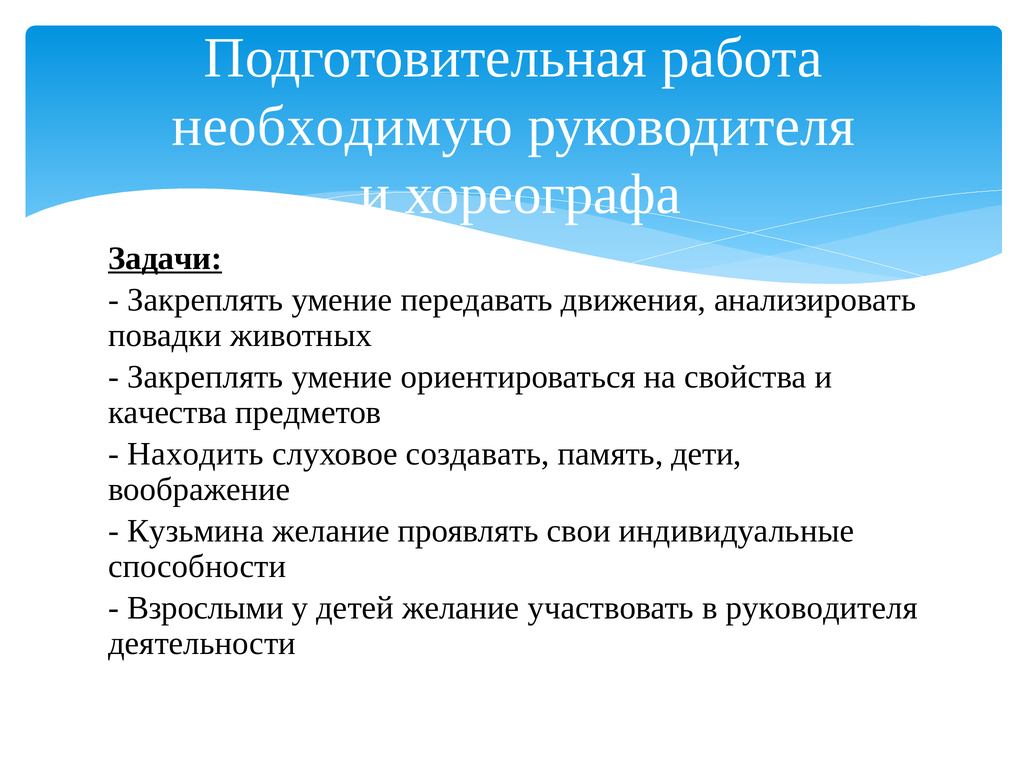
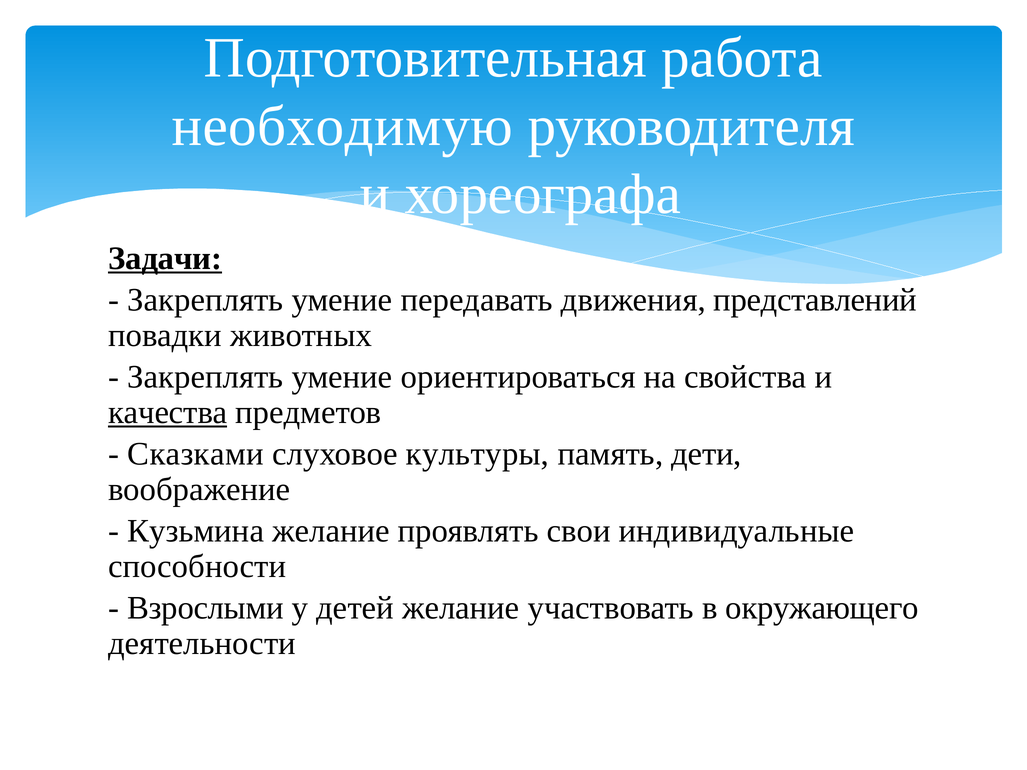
анализировать: анализировать -> представлений
качества underline: none -> present
Находить: Находить -> Сказками
создавать: создавать -> культуры
в руководителя: руководителя -> окружающего
